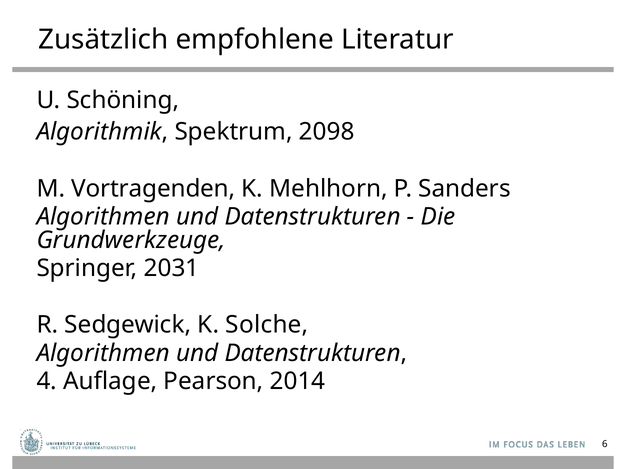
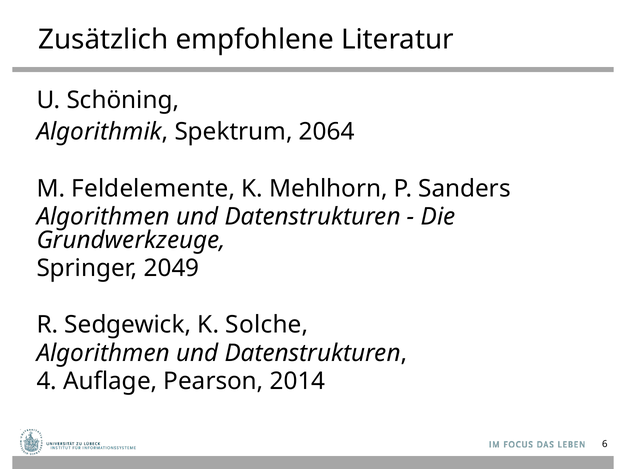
2098: 2098 -> 2064
Vortragenden: Vortragenden -> Feldelemente
2031: 2031 -> 2049
